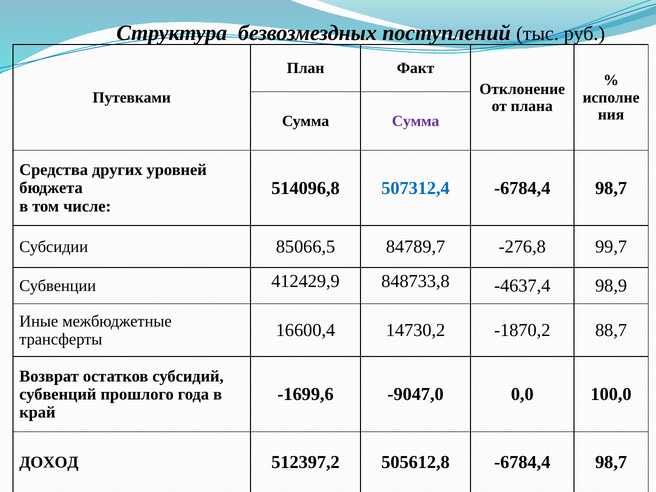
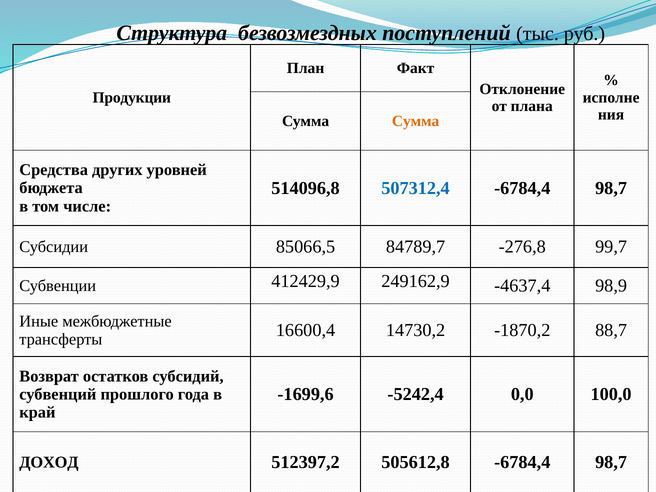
Путевками: Путевками -> Продукции
Сумма at (416, 121) colour: purple -> orange
848733,8: 848733,8 -> 249162,9
-9047,0: -9047,0 -> -5242,4
